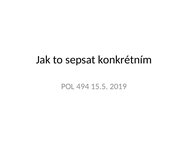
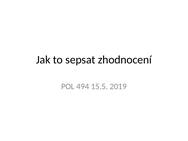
konkrétním: konkrétním -> zhodnocení
